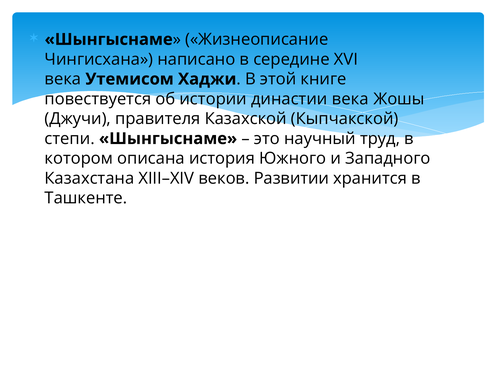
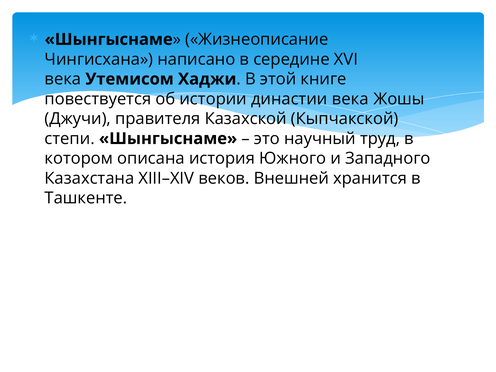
Развитии: Развитии -> Внешней
